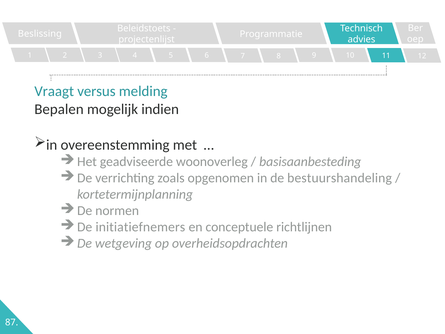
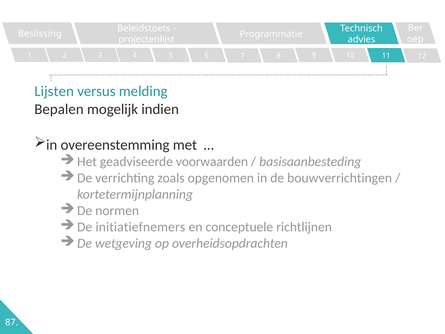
Vraagt: Vraagt -> Lijsten
woonoverleg: woonoverleg -> voorwaarden
bestuurshandeling: bestuurshandeling -> bouwverrichtingen
